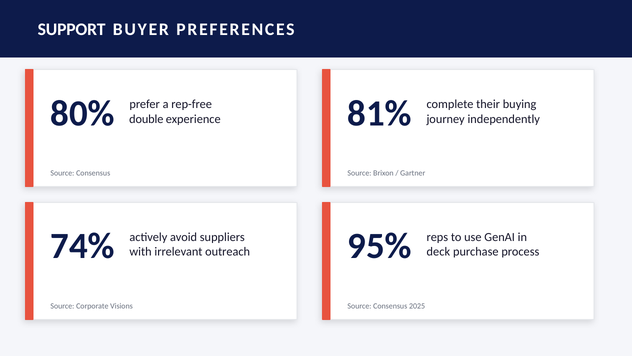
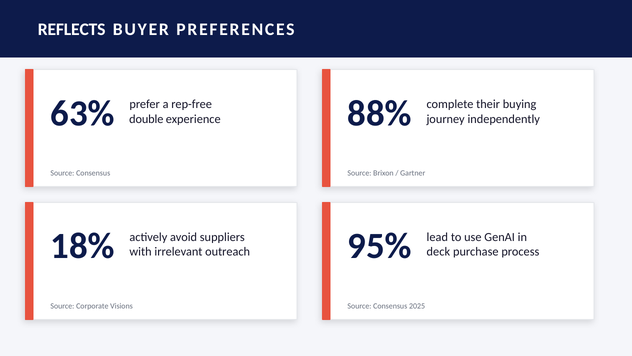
SUPPORT: SUPPORT -> REFLECTS
80%: 80% -> 63%
81%: 81% -> 88%
74%: 74% -> 18%
reps: reps -> lead
